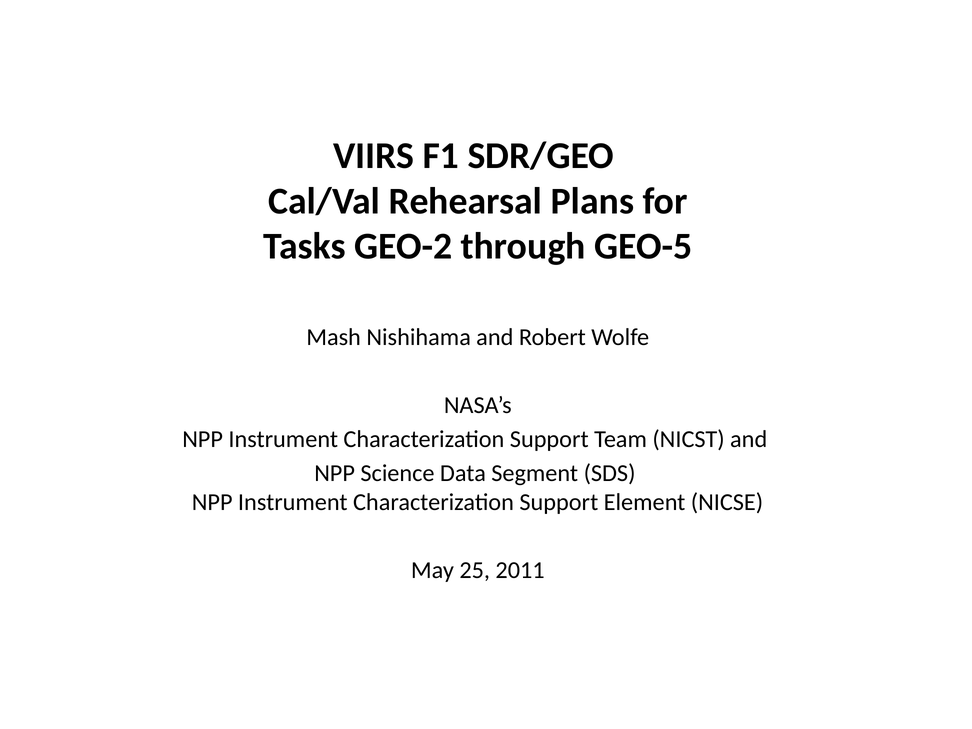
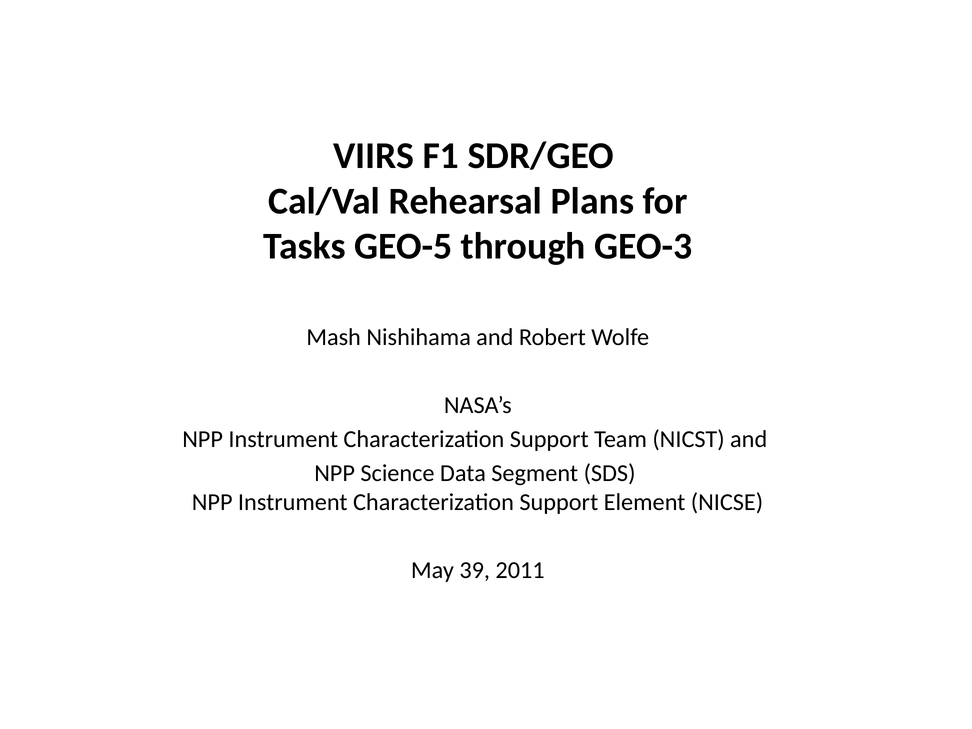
GEO-2: GEO-2 -> GEO-5
GEO-5: GEO-5 -> GEO-3
25: 25 -> 39
